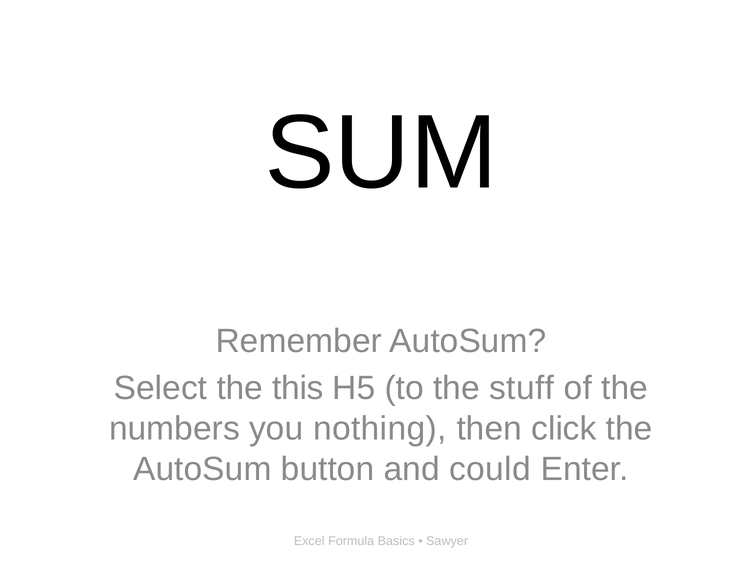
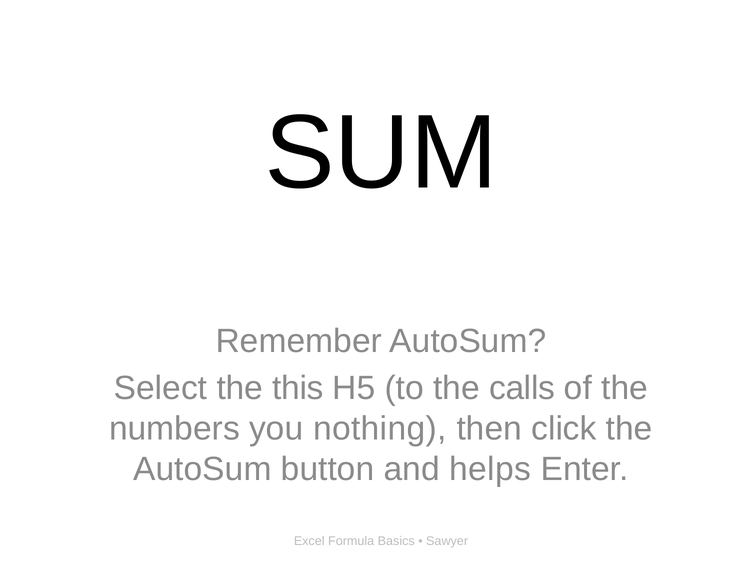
stuff: stuff -> calls
could: could -> helps
